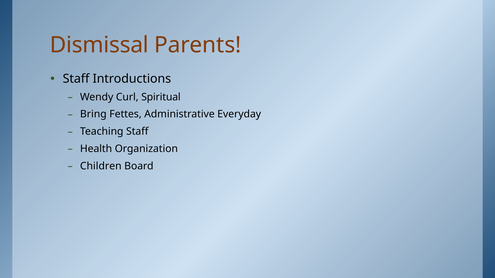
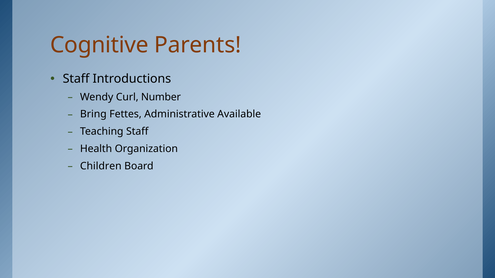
Dismissal: Dismissal -> Cognitive
Spiritual: Spiritual -> Number
Everyday: Everyday -> Available
